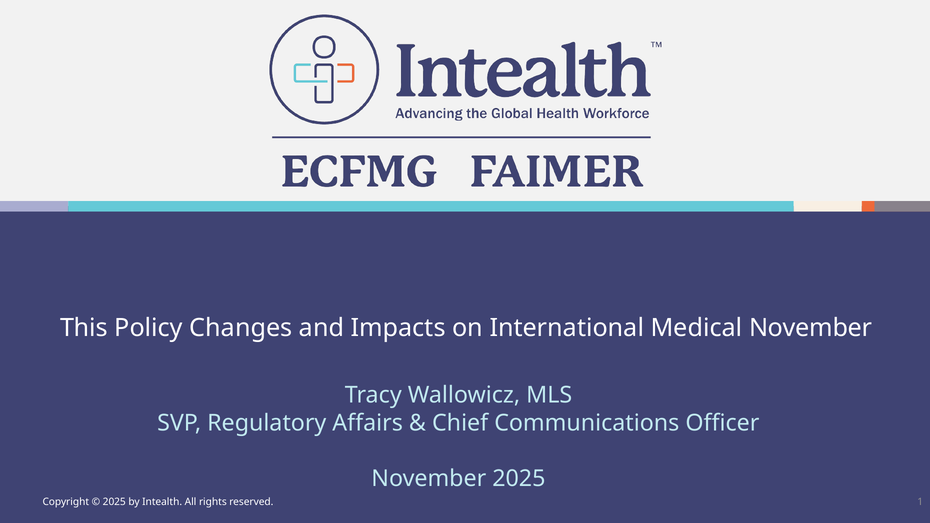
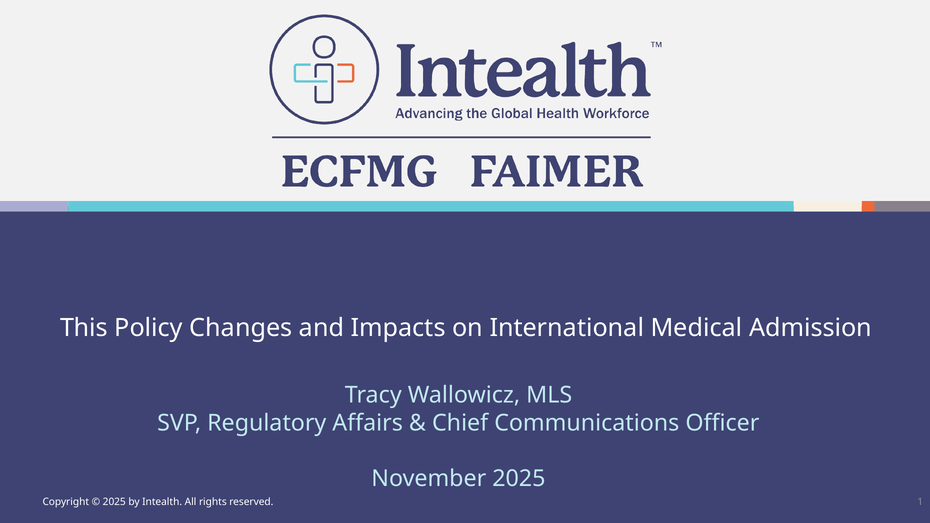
Medical November: November -> Admission
